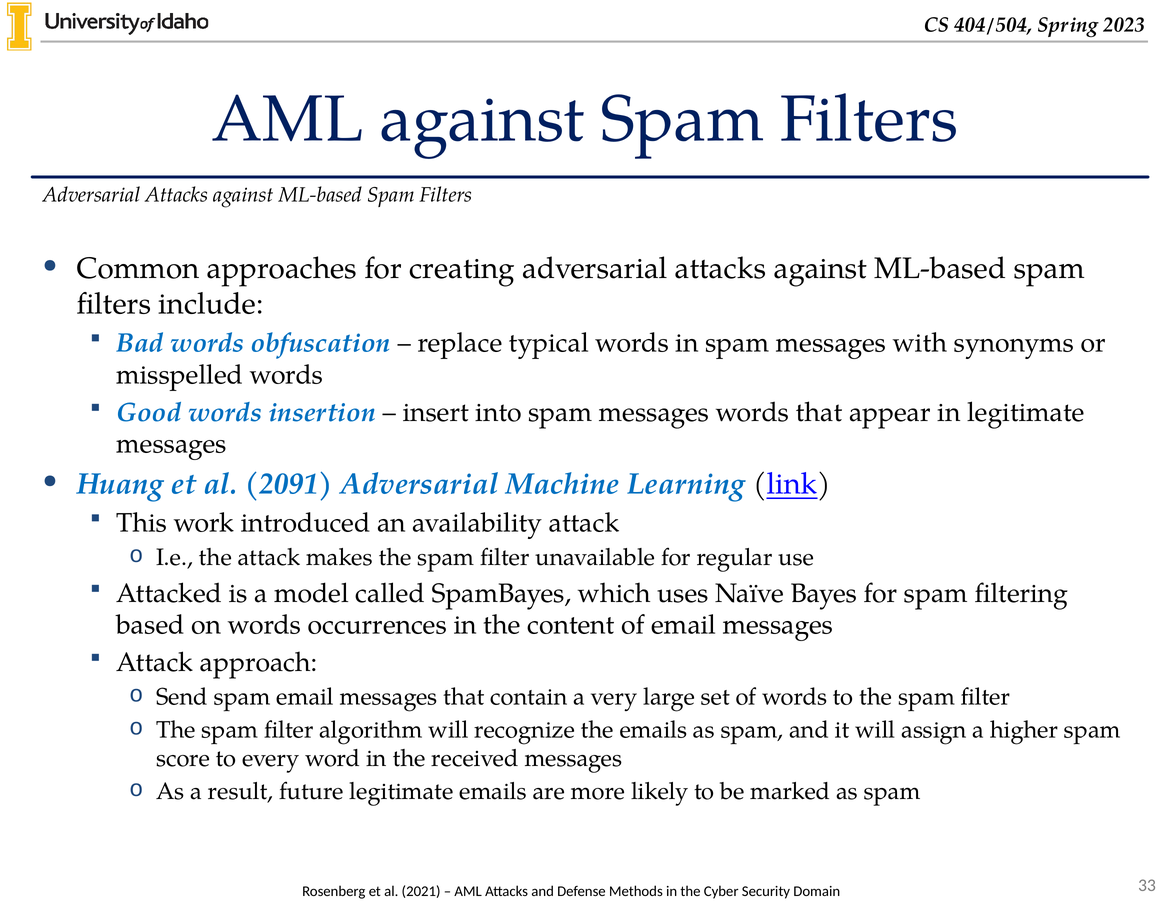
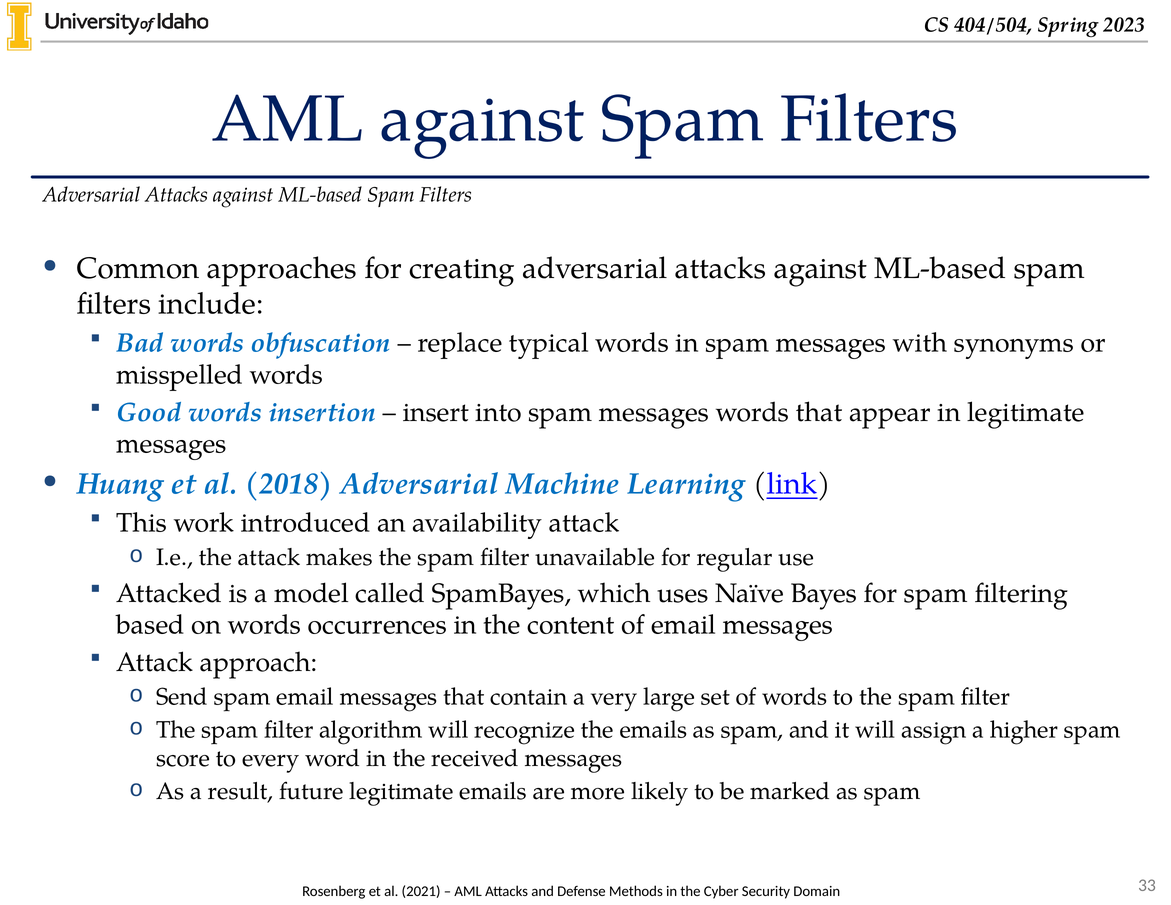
2091: 2091 -> 2018
